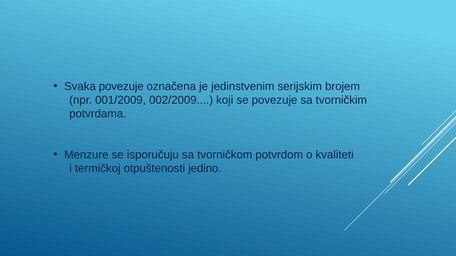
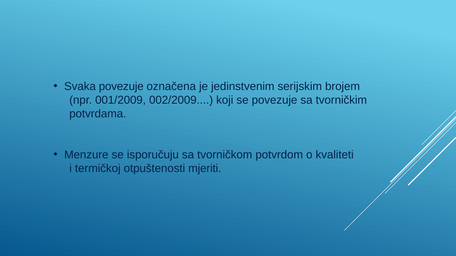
jedino: jedino -> mjeriti
